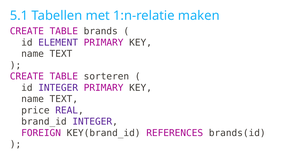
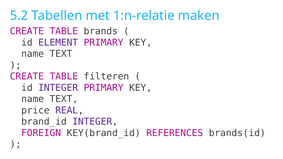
5.1: 5.1 -> 5.2
sorteren: sorteren -> filteren
